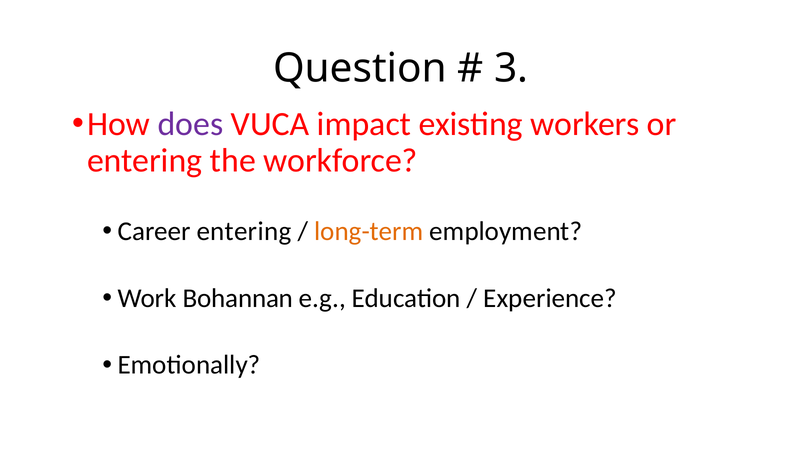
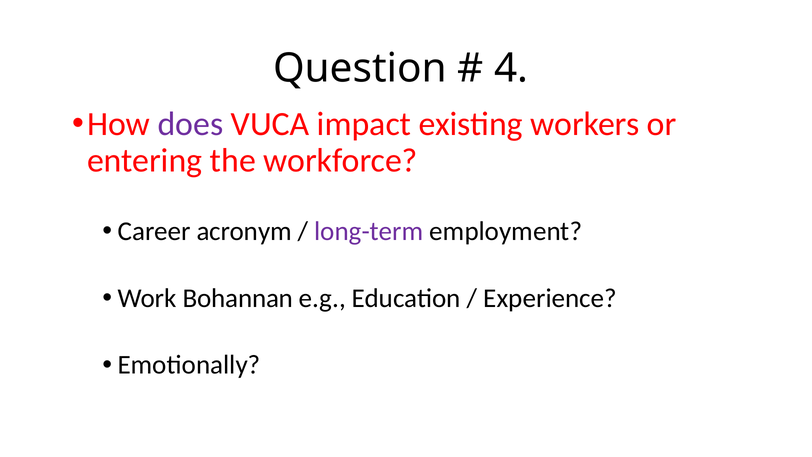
3: 3 -> 4
Career entering: entering -> acronym
long-term colour: orange -> purple
